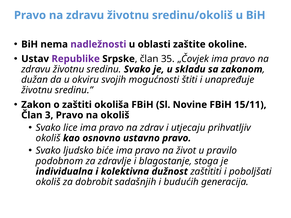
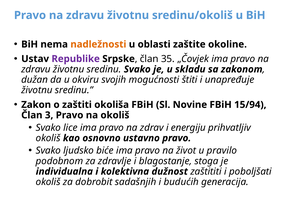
nadležnosti colour: purple -> orange
15/11: 15/11 -> 15/94
utjecaju: utjecaju -> energiju
